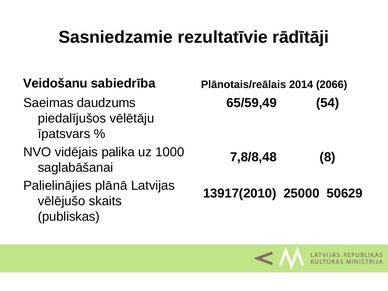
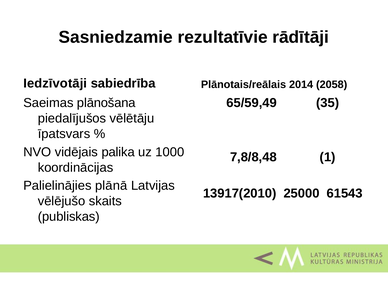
Veidošanu: Veidošanu -> Iedzīvotāji
2066: 2066 -> 2058
daudzums: daudzums -> plānošana
54: 54 -> 35
8: 8 -> 1
saglabāšanai: saglabāšanai -> koordinācijas
50629: 50629 -> 61543
